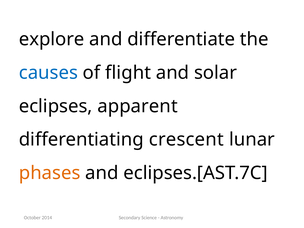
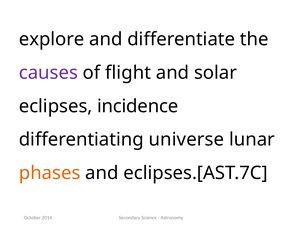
causes colour: blue -> purple
apparent: apparent -> incidence
crescent: crescent -> universe
